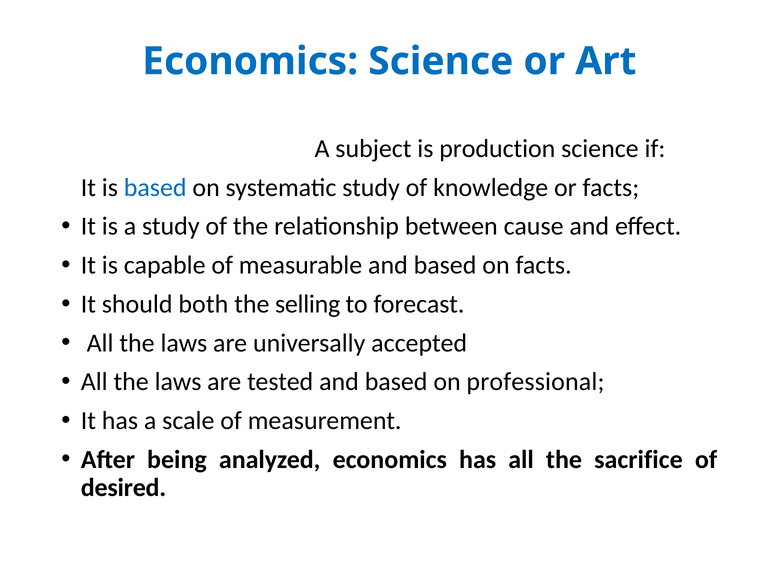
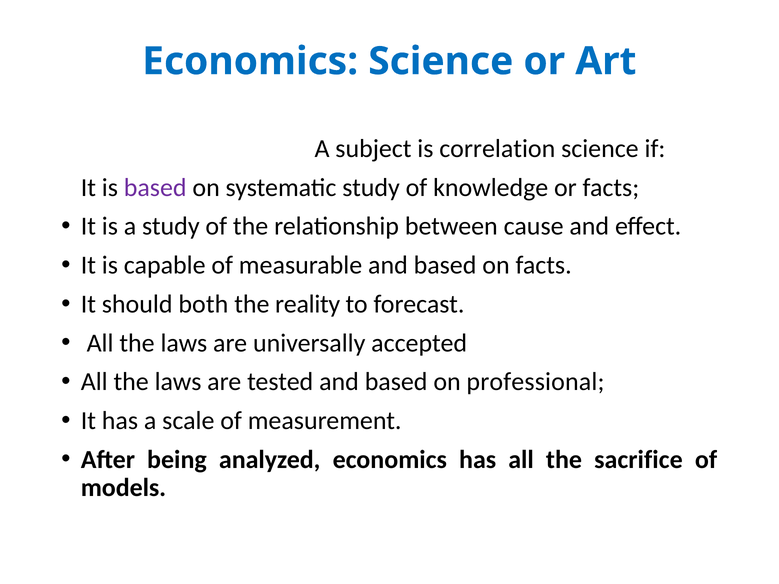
production: production -> correlation
based at (155, 188) colour: blue -> purple
selling: selling -> reality
desired: desired -> models
